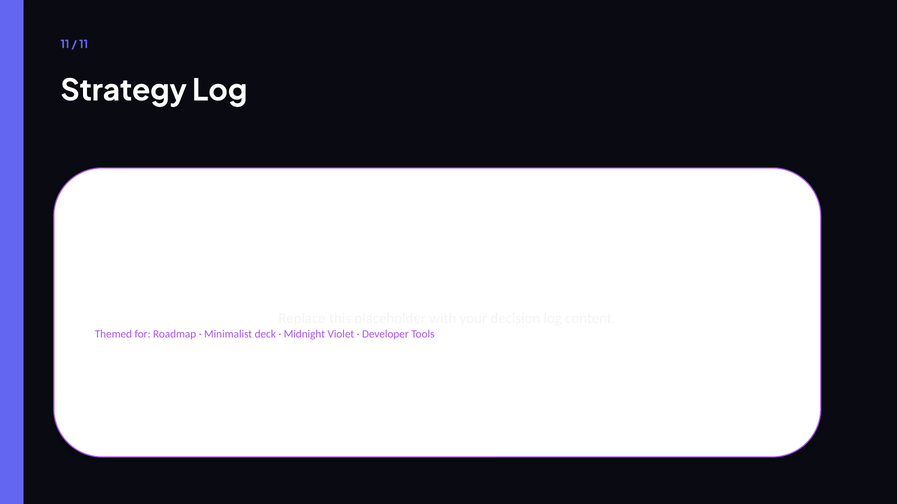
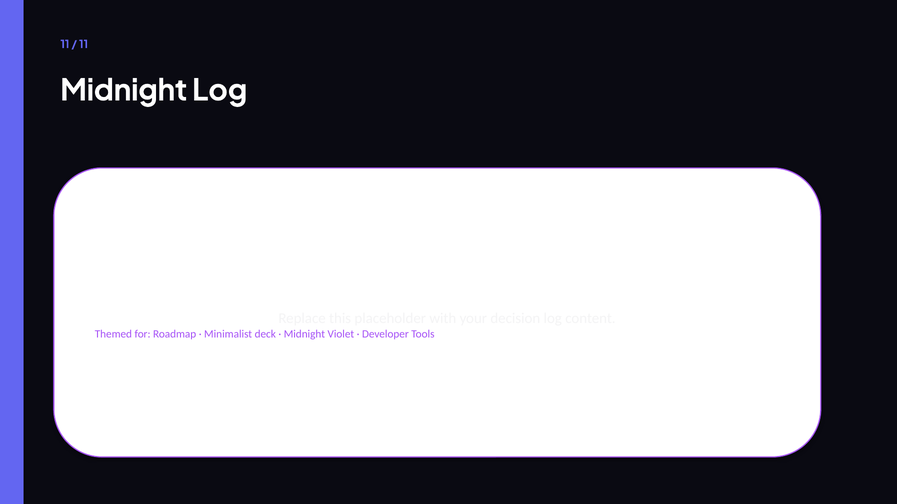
Strategy at (124, 91): Strategy -> Midnight
